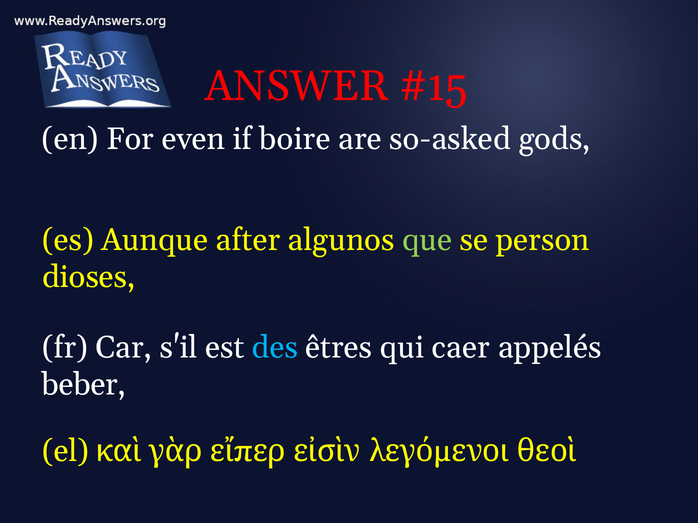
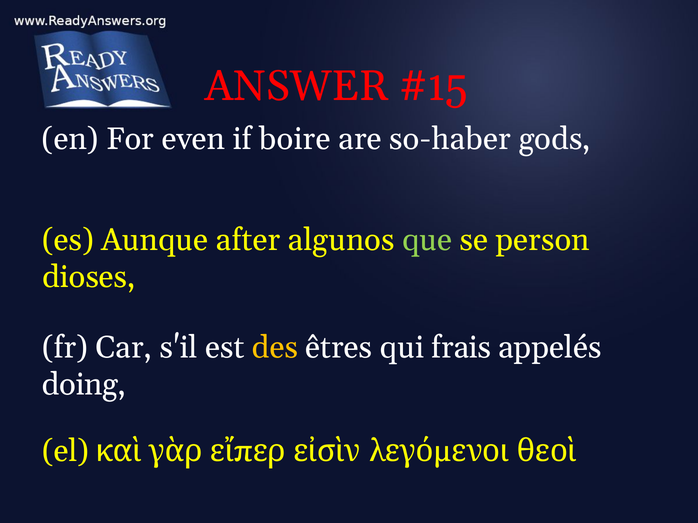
so-asked: so-asked -> so-haber
des colour: light blue -> yellow
caer: caer -> frais
beber: beber -> doing
